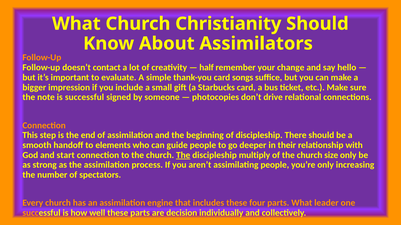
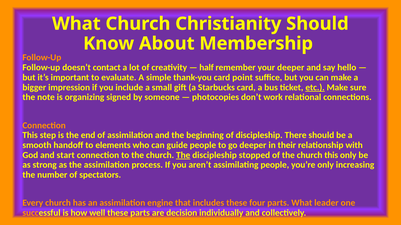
Assimilators: Assimilators -> Membership
your change: change -> deeper
songs: songs -> point
etc underline: none -> present
is successful: successful -> organizing
drive: drive -> work
multiply: multiply -> stopped
church size: size -> this
